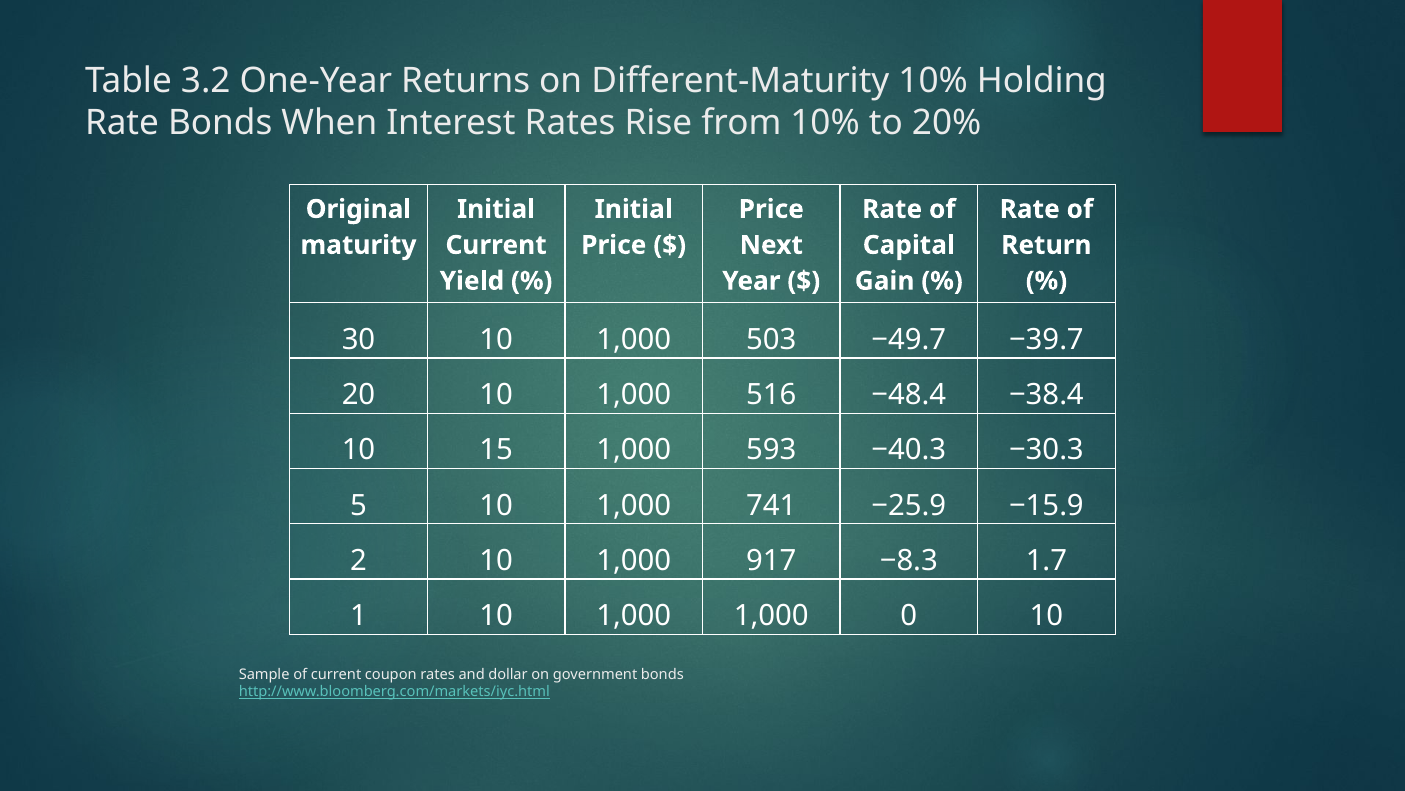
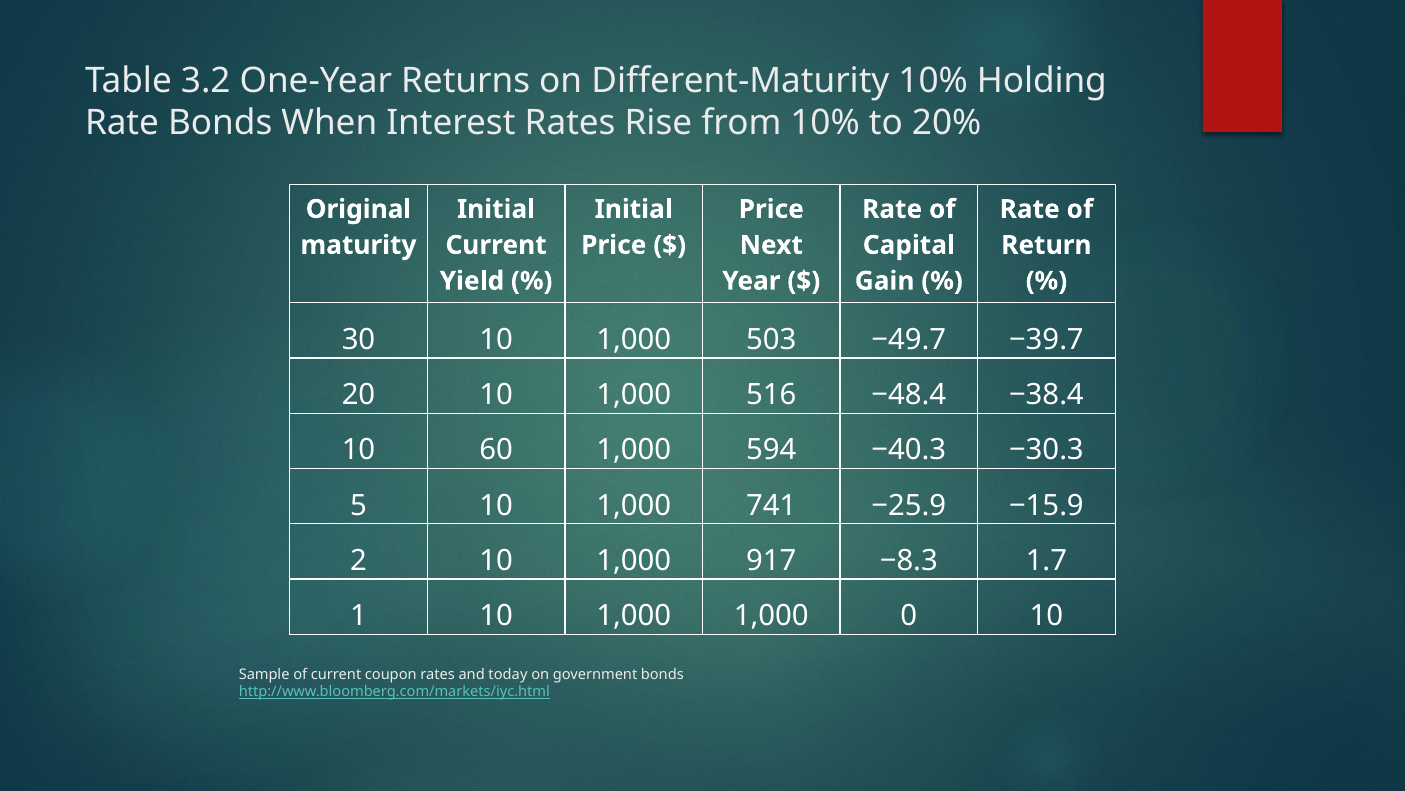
15: 15 -> 60
593: 593 -> 594
dollar: dollar -> today
